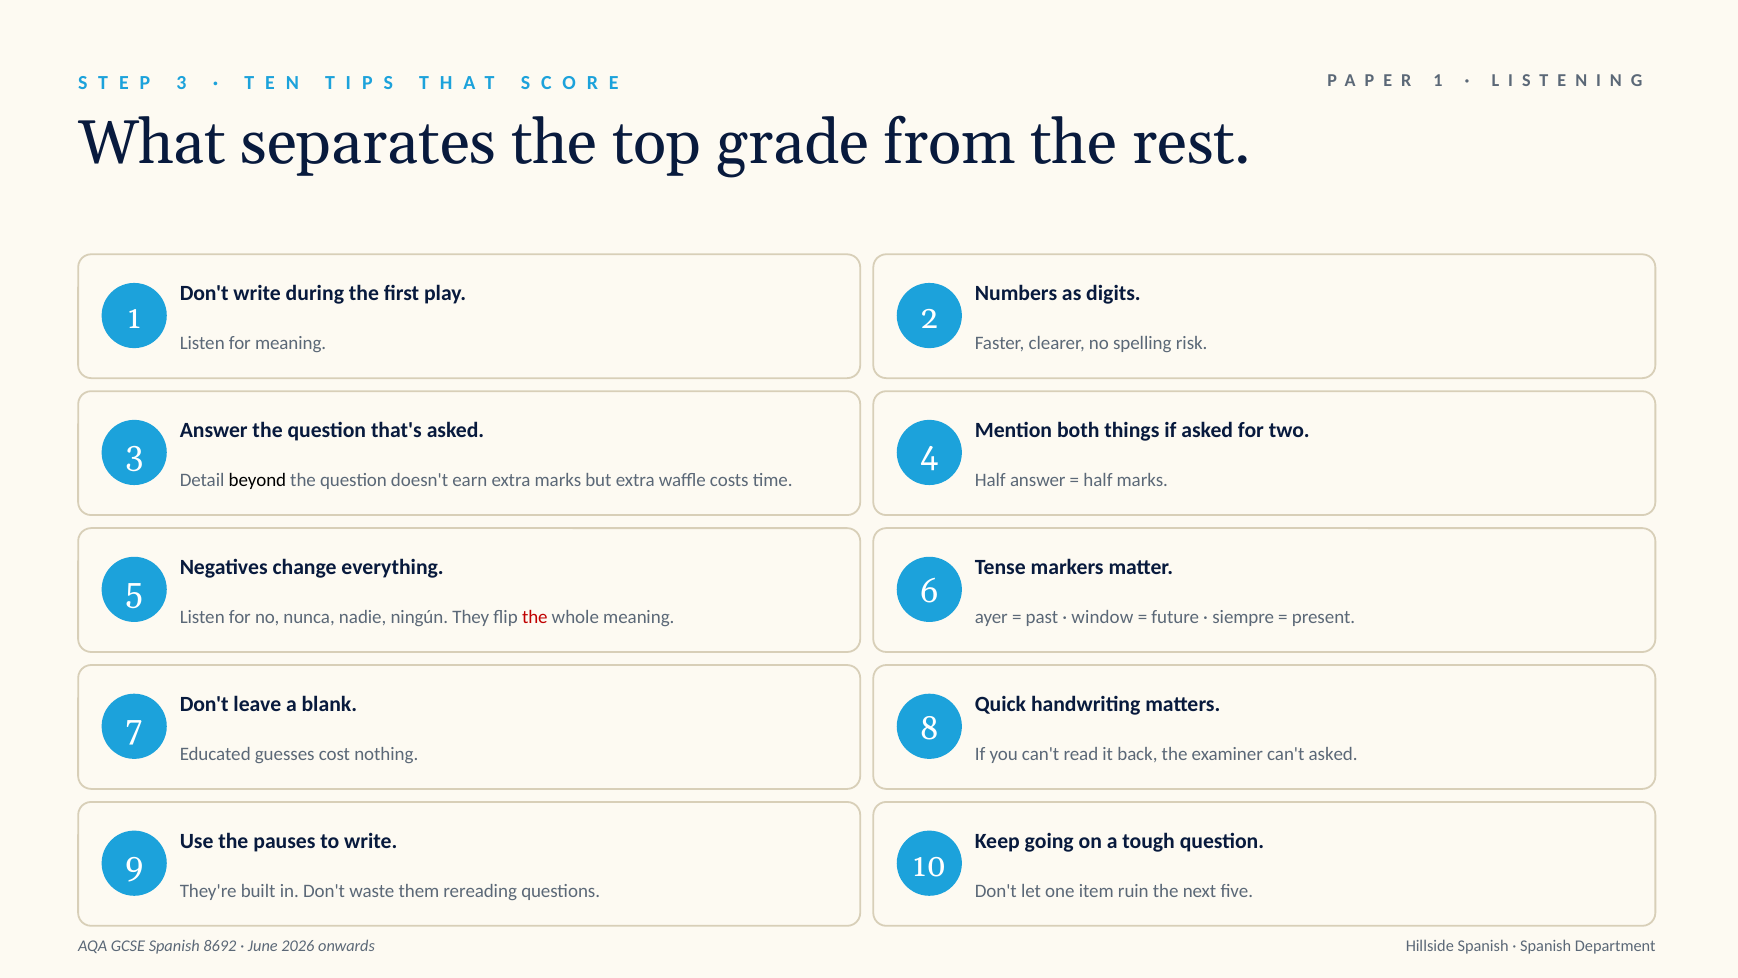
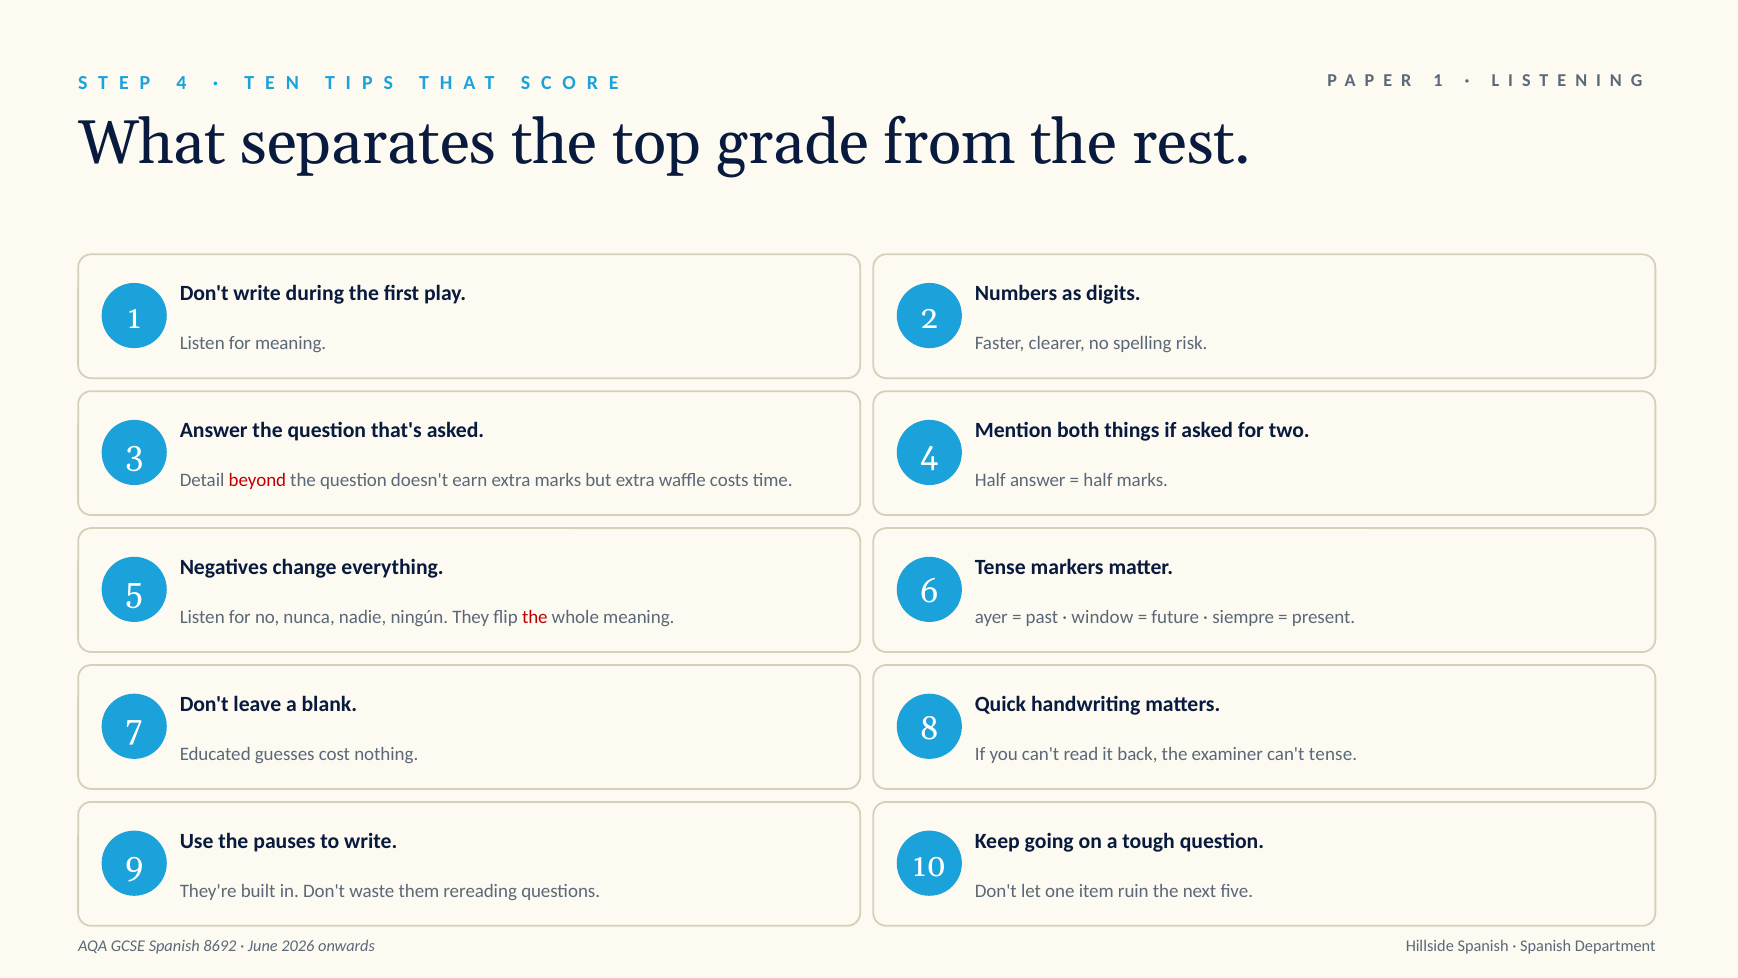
3 at (181, 83): 3 -> 4
beyond colour: black -> red
can't asked: asked -> tense
